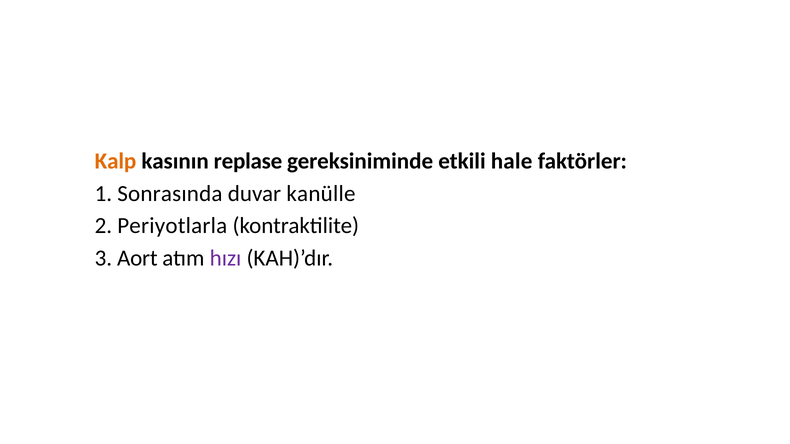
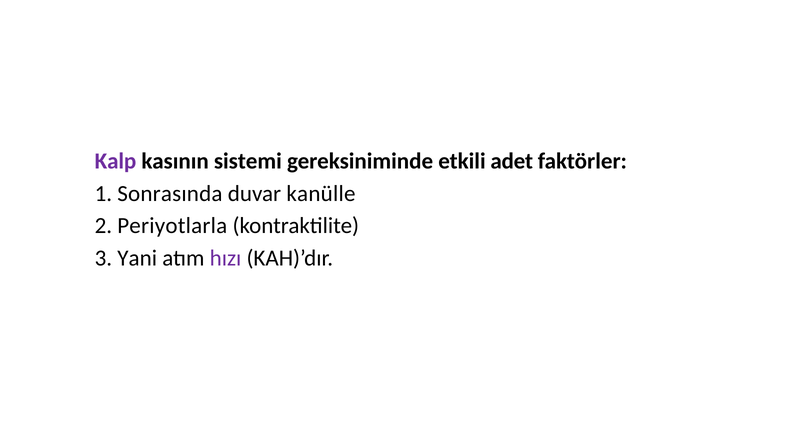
Kalp colour: orange -> purple
replase: replase -> sistemi
hale: hale -> adet
Aort: Aort -> Yani
